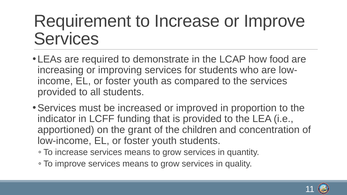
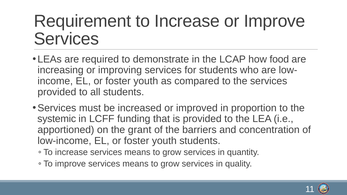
indicator: indicator -> systemic
children: children -> barriers
